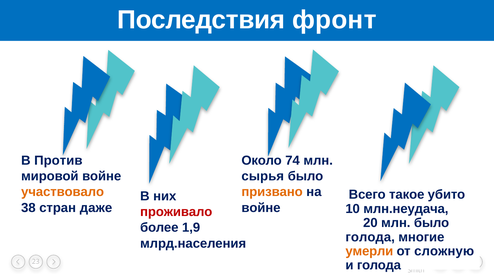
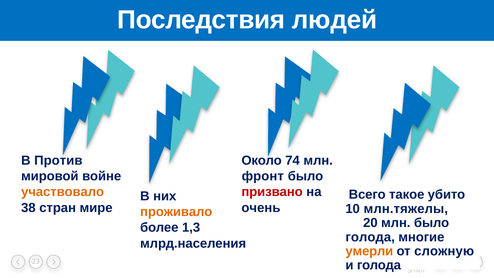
фронт: фронт -> людей
сырья: сырья -> фронт
призвано colour: orange -> red
даже: даже -> мире
войне at (261, 208): войне -> очень
млн.неудача: млн.неудача -> млн.тяжелы
проживало colour: red -> orange
1,9: 1,9 -> 1,3
